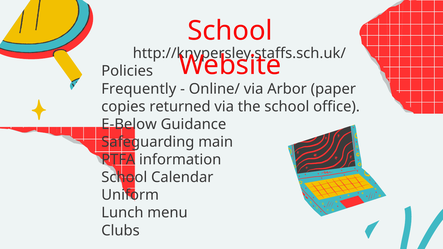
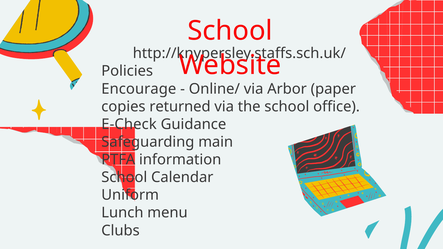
Frequently: Frequently -> Encourage
E-Below: E-Below -> E-Check
